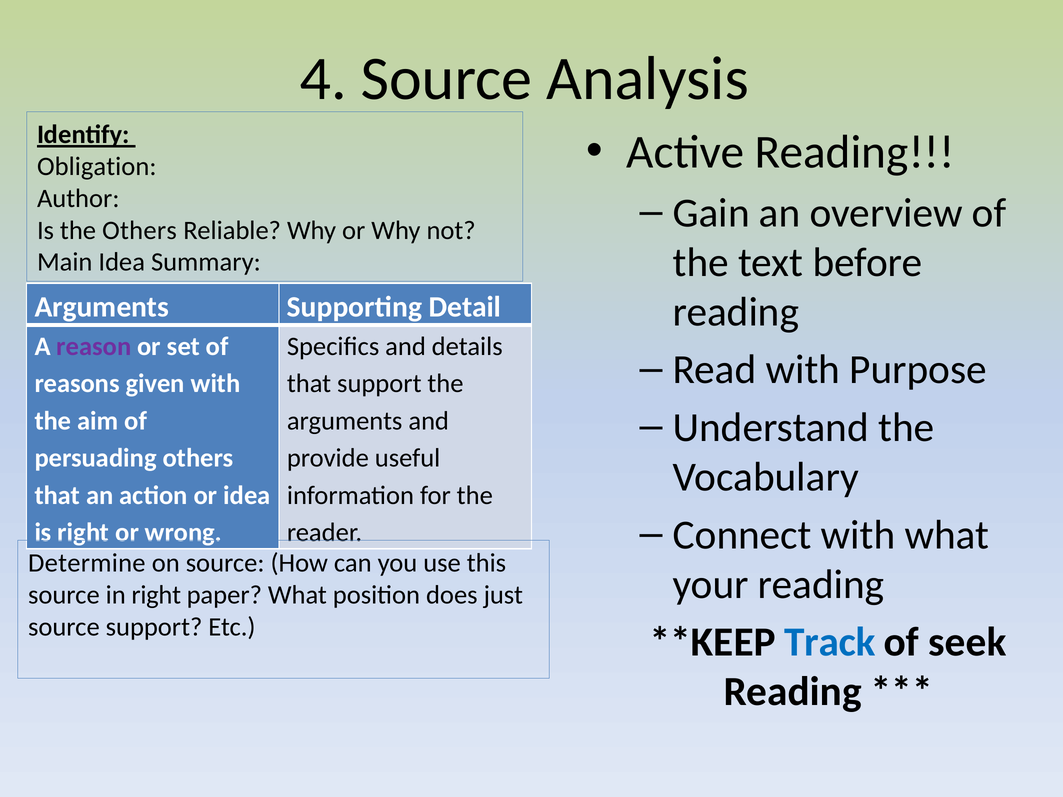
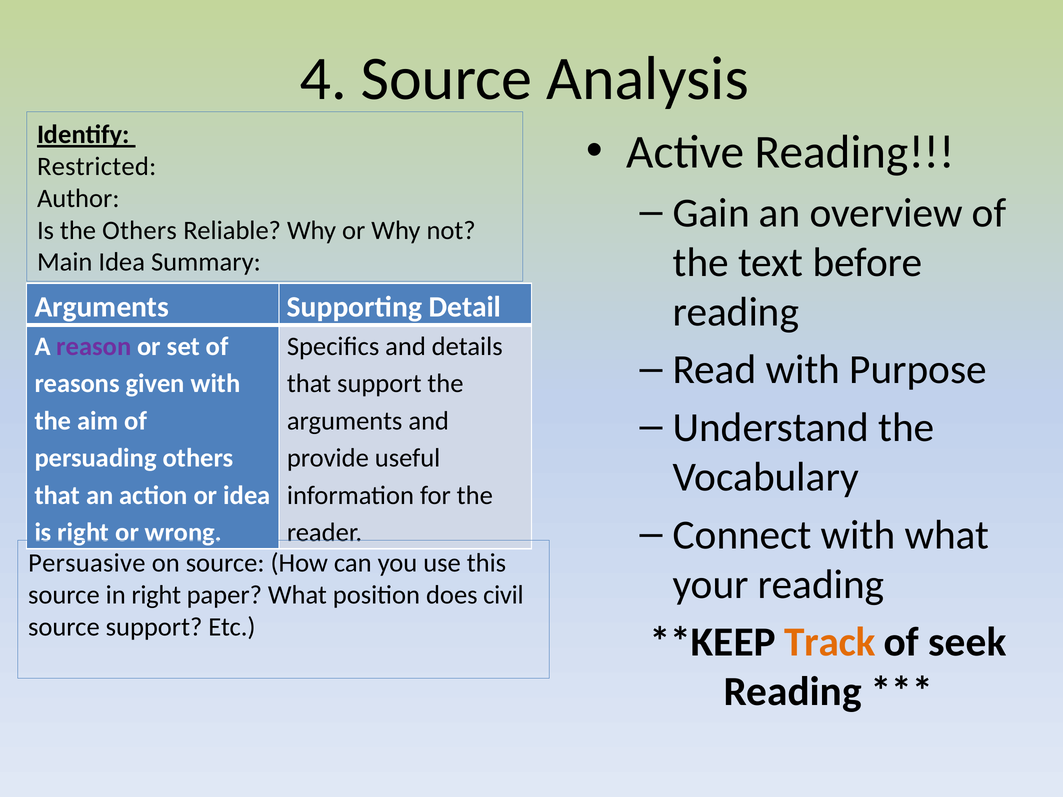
Obligation: Obligation -> Restricted
Determine: Determine -> Persuasive
just: just -> civil
Track colour: blue -> orange
